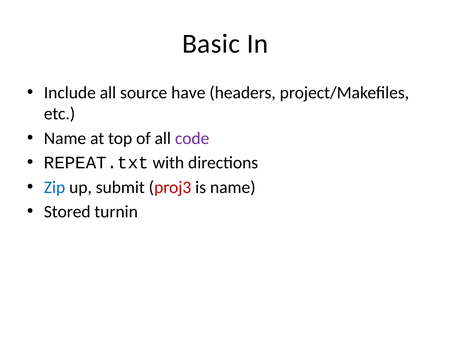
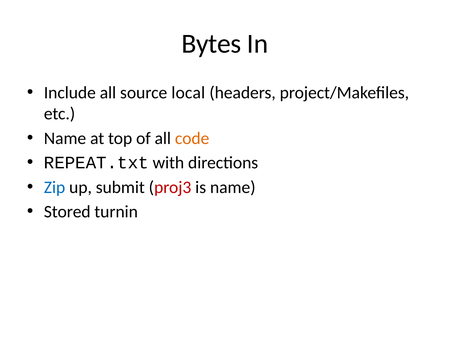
Basic: Basic -> Bytes
have: have -> local
code colour: purple -> orange
